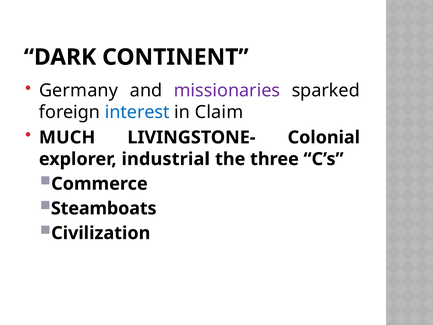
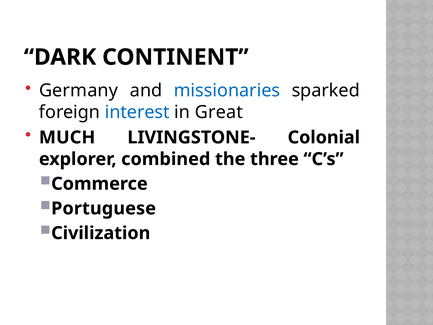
missionaries colour: purple -> blue
Claim: Claim -> Great
industrial: industrial -> combined
Steamboats: Steamboats -> Portuguese
